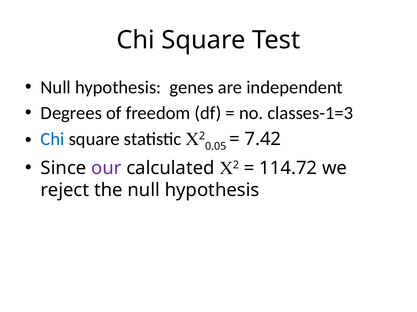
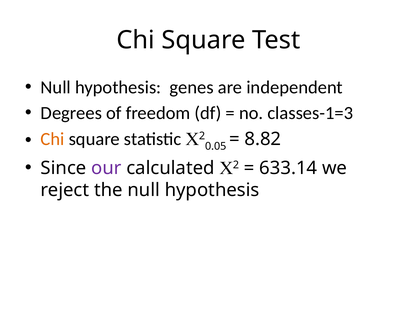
Chi at (53, 139) colour: blue -> orange
7.42: 7.42 -> 8.82
114.72: 114.72 -> 633.14
